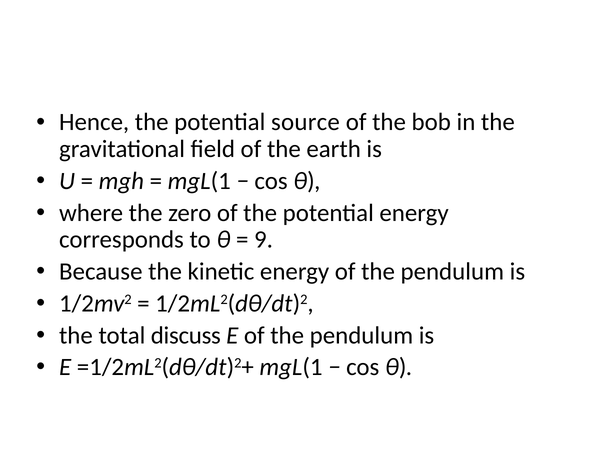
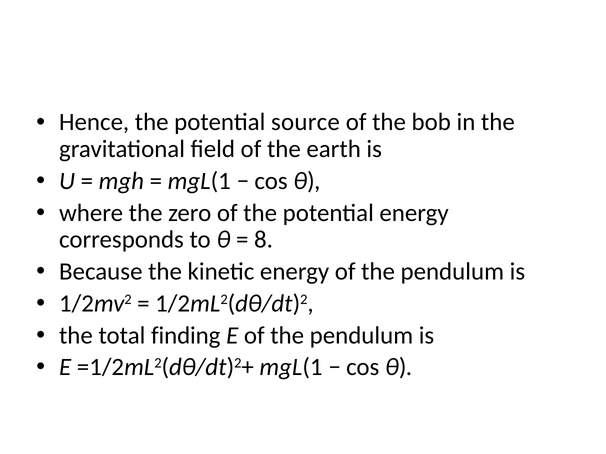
9: 9 -> 8
discuss: discuss -> finding
